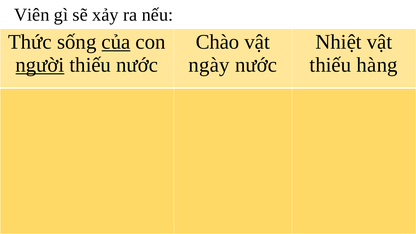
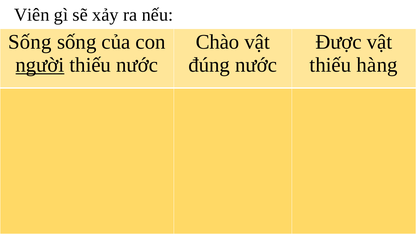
Thức at (30, 42): Thức -> Sống
của underline: present -> none
Nhiệt: Nhiệt -> Được
ngày: ngày -> đúng
